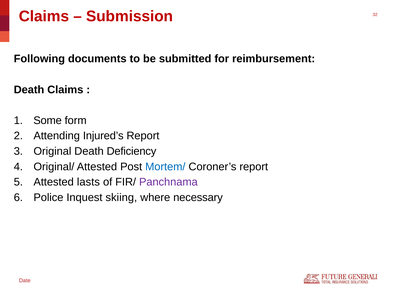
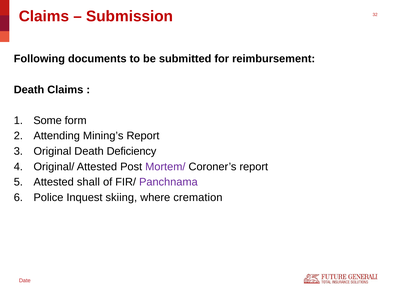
Injured’s: Injured’s -> Mining’s
Mortem/ colour: blue -> purple
lasts: lasts -> shall
necessary: necessary -> cremation
